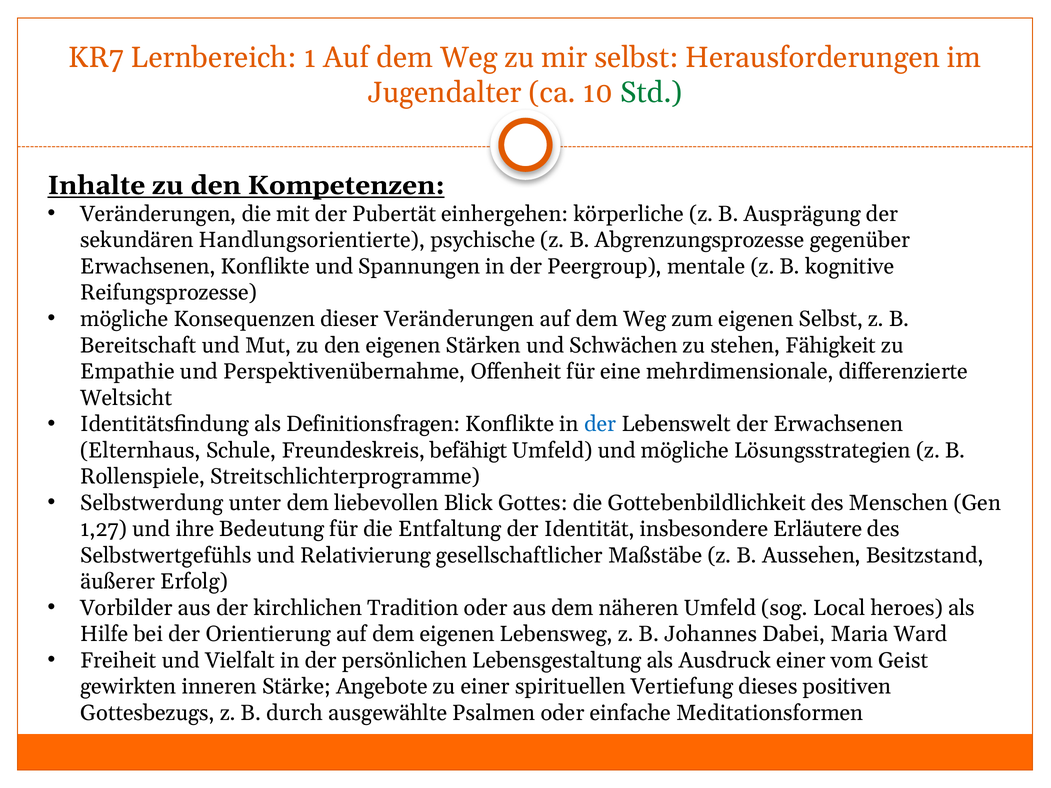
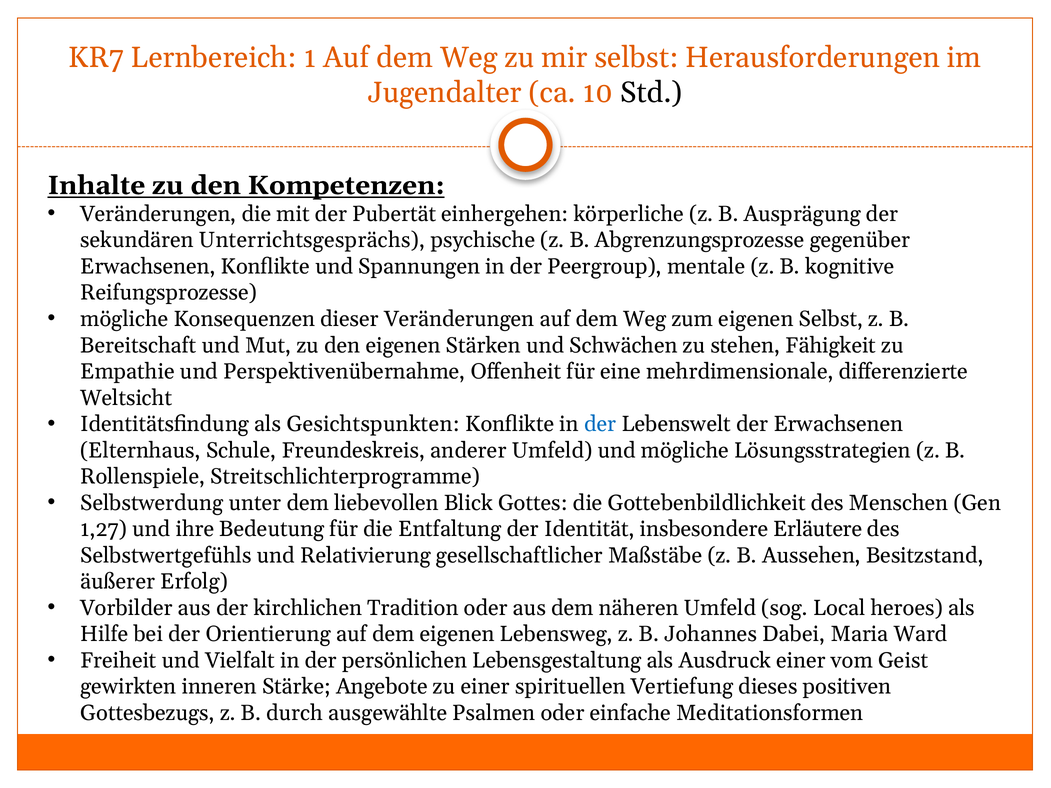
Std colour: green -> black
Handlungsorientierte: Handlungsorientierte -> Unterrichtsgesprächs
Definitionsfragen: Definitionsfragen -> Gesichtspunkten
befähigt: befähigt -> anderer
